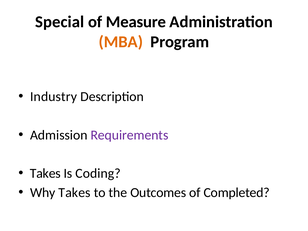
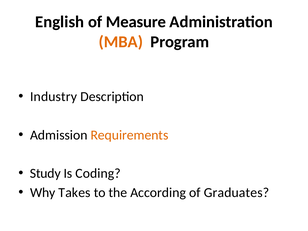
Special: Special -> English
Requirements colour: purple -> orange
Takes at (45, 173): Takes -> Study
Outcomes: Outcomes -> According
Completed: Completed -> Graduates
